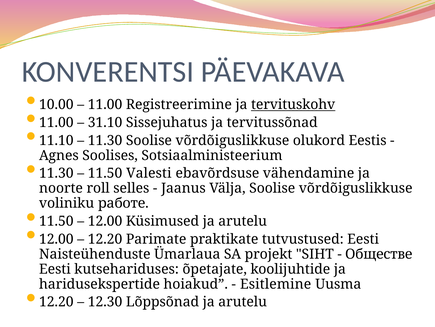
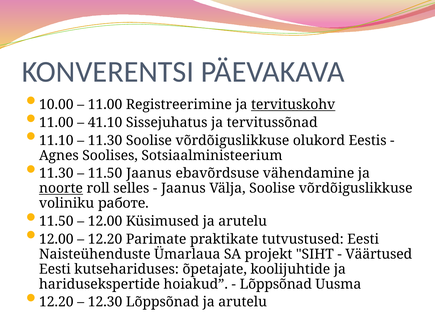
31.10: 31.10 -> 41.10
11.50 Valesti: Valesti -> Jaanus
noorte underline: none -> present
Обществе: Обществе -> Väärtused
Esitlemine at (276, 284): Esitlemine -> Lõppsõnad
